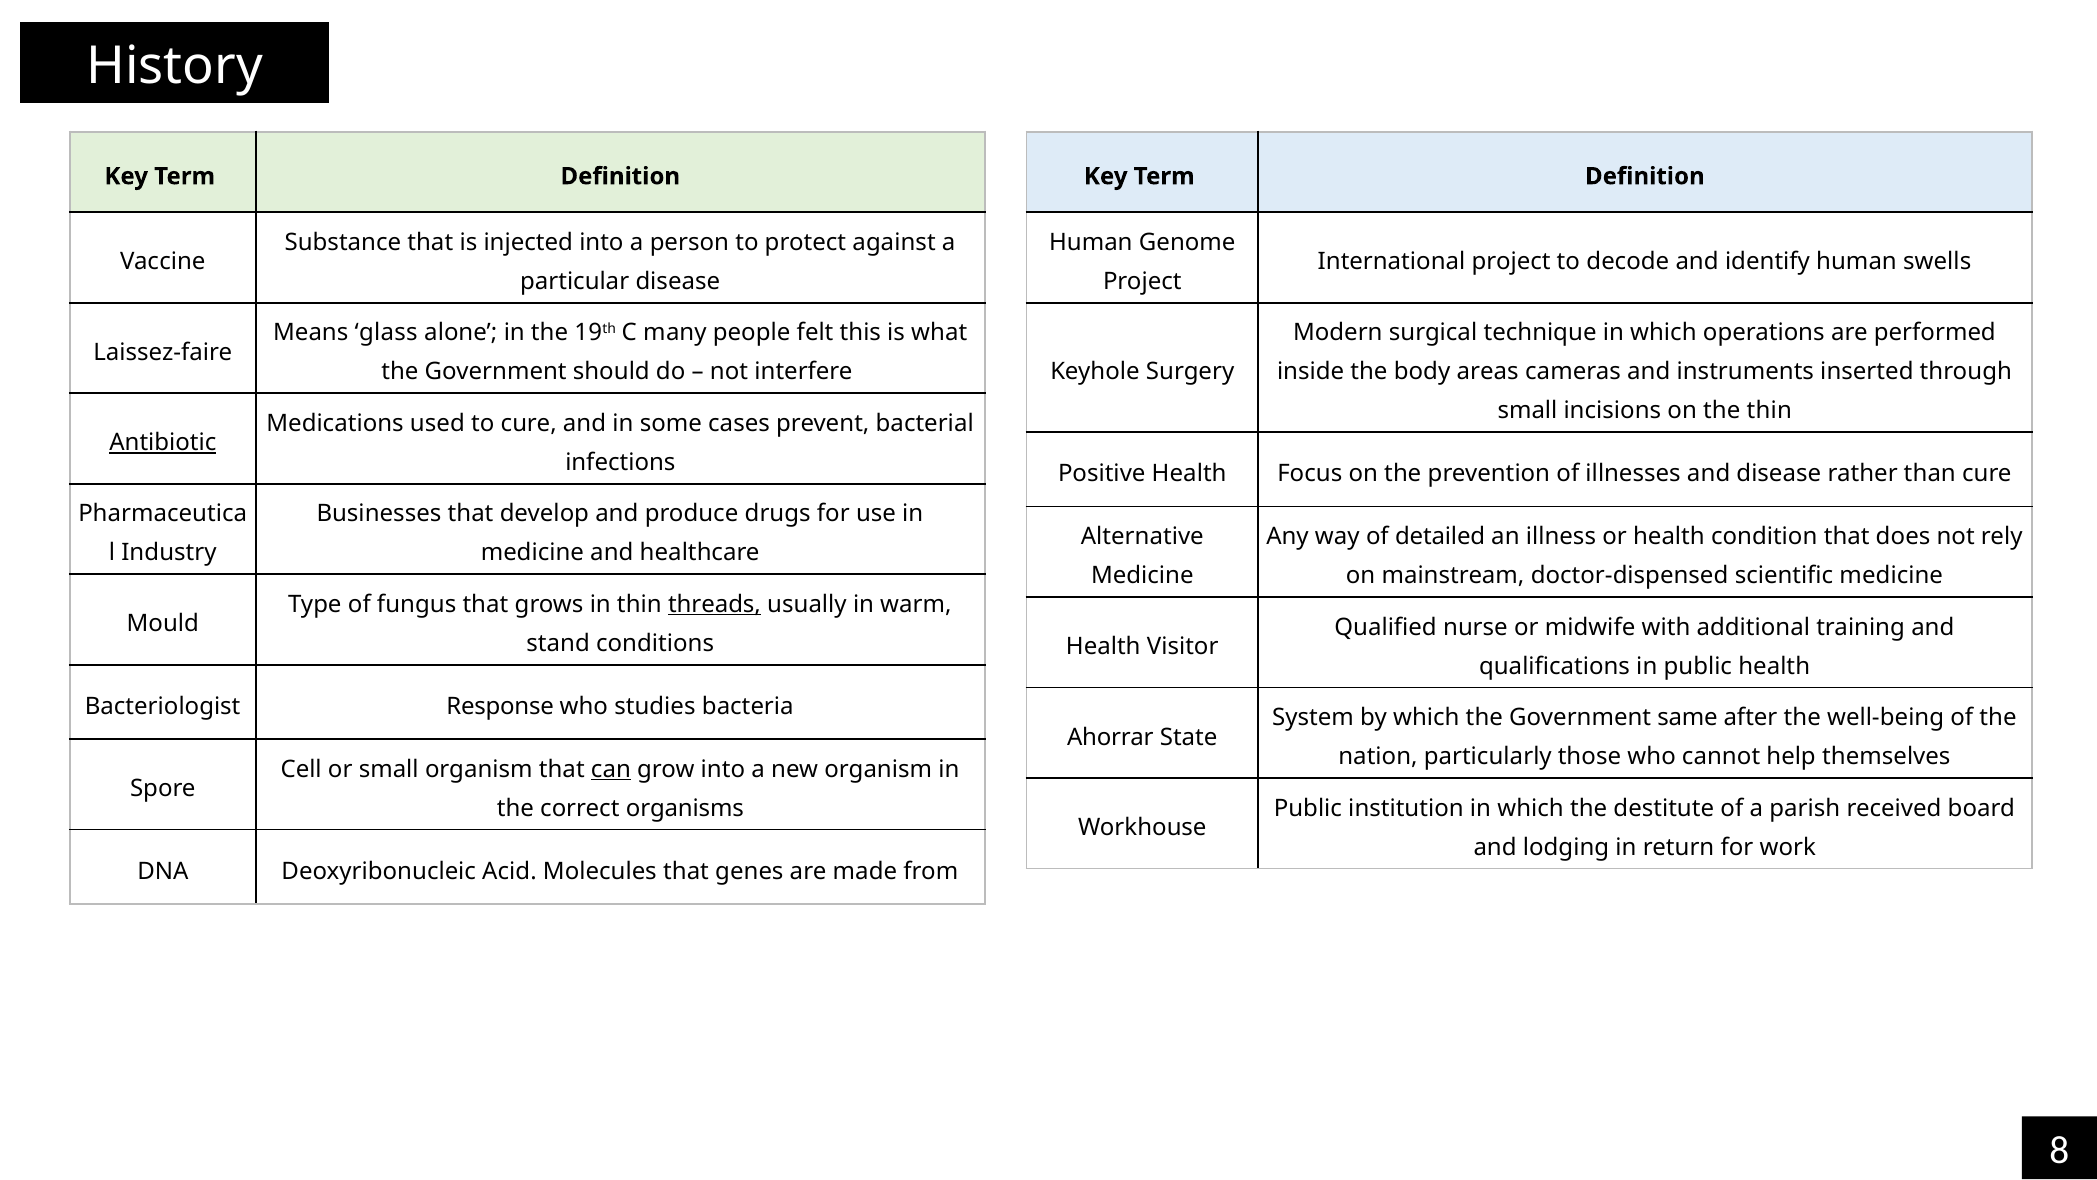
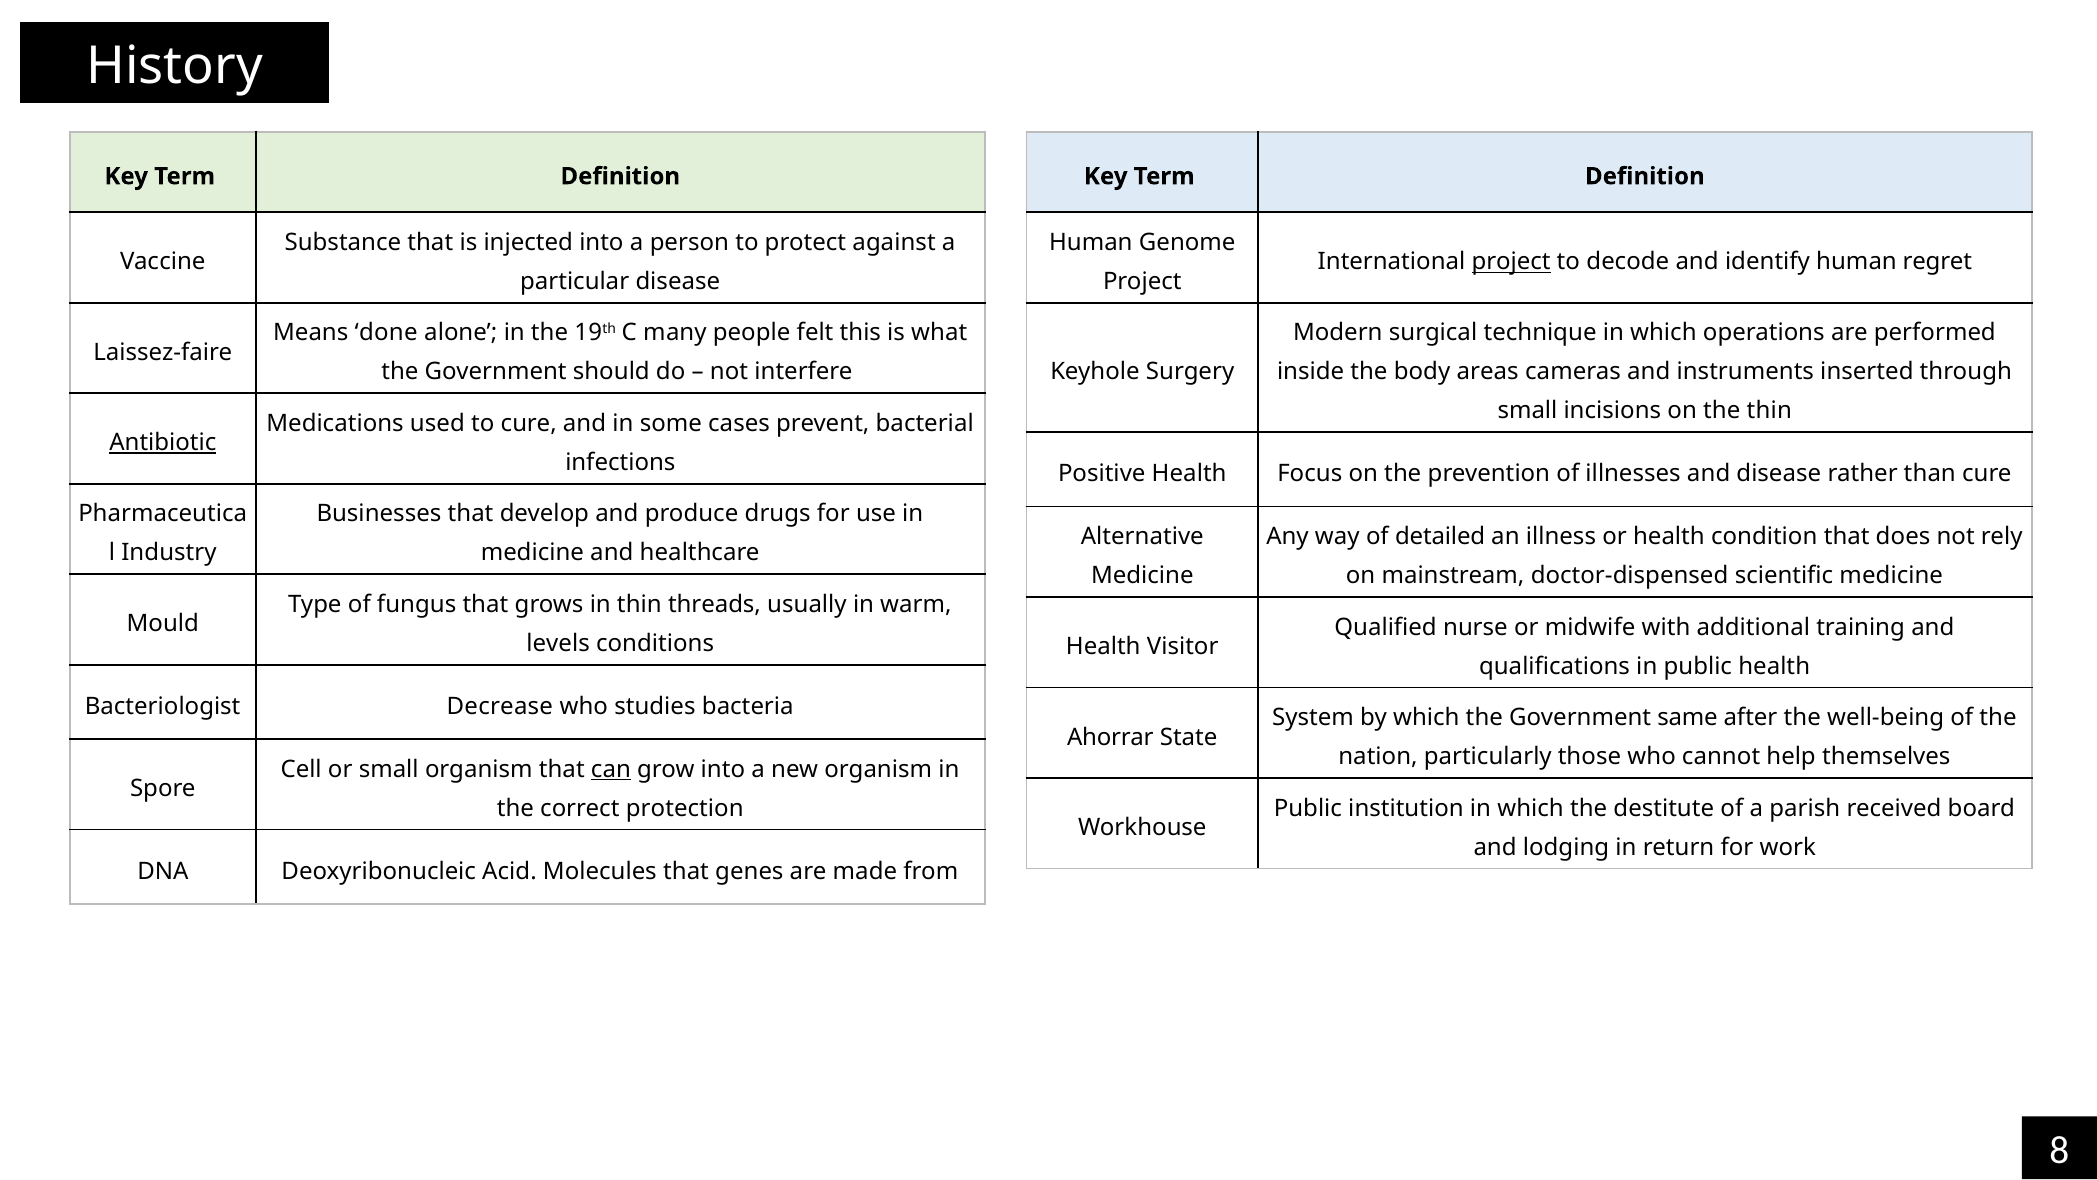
project at (1511, 262) underline: none -> present
swells: swells -> regret
glass: glass -> done
threads underline: present -> none
stand: stand -> levels
Response: Response -> Decrease
organisms: organisms -> protection
